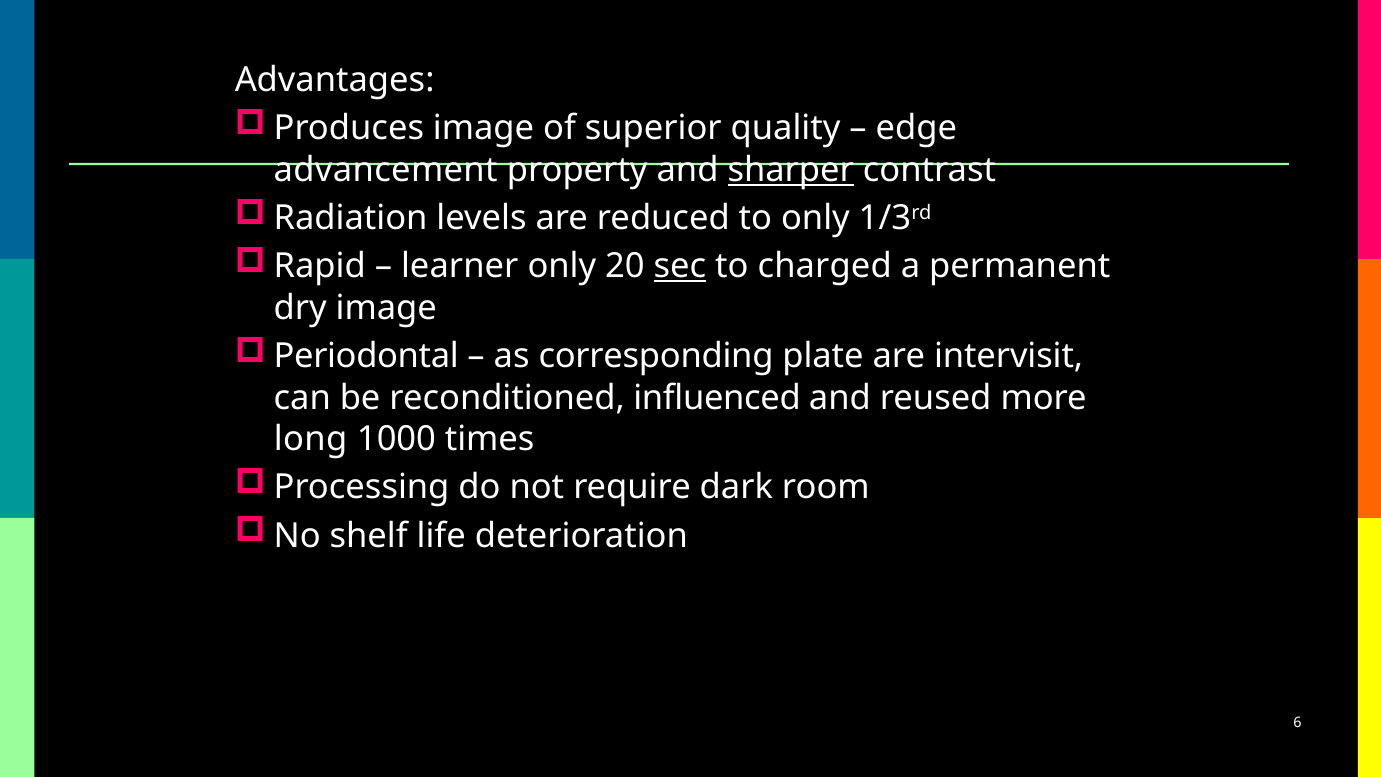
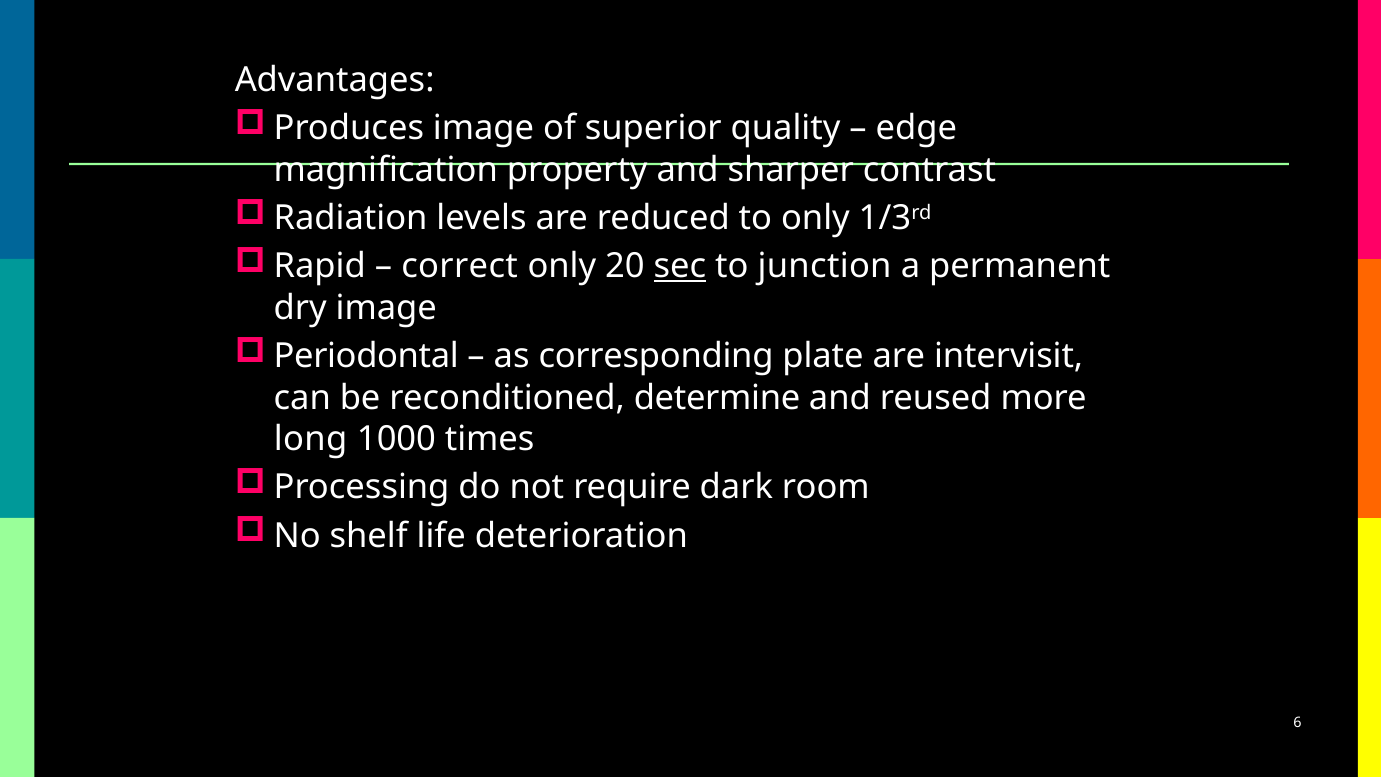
advancement: advancement -> magnification
sharper underline: present -> none
learner: learner -> correct
charged: charged -> junction
influenced: influenced -> determine
